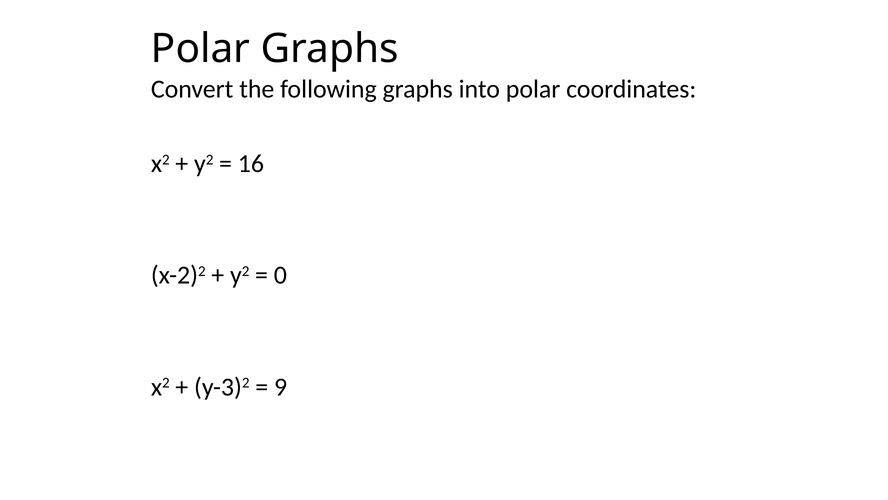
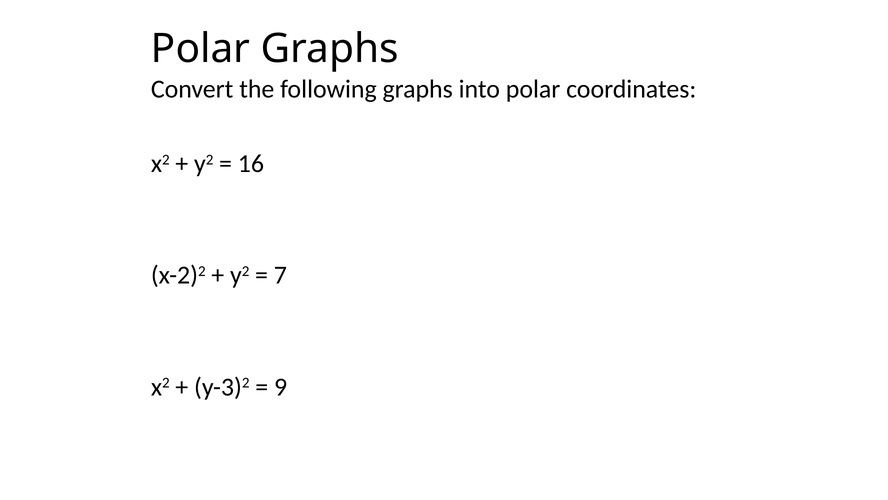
0: 0 -> 7
